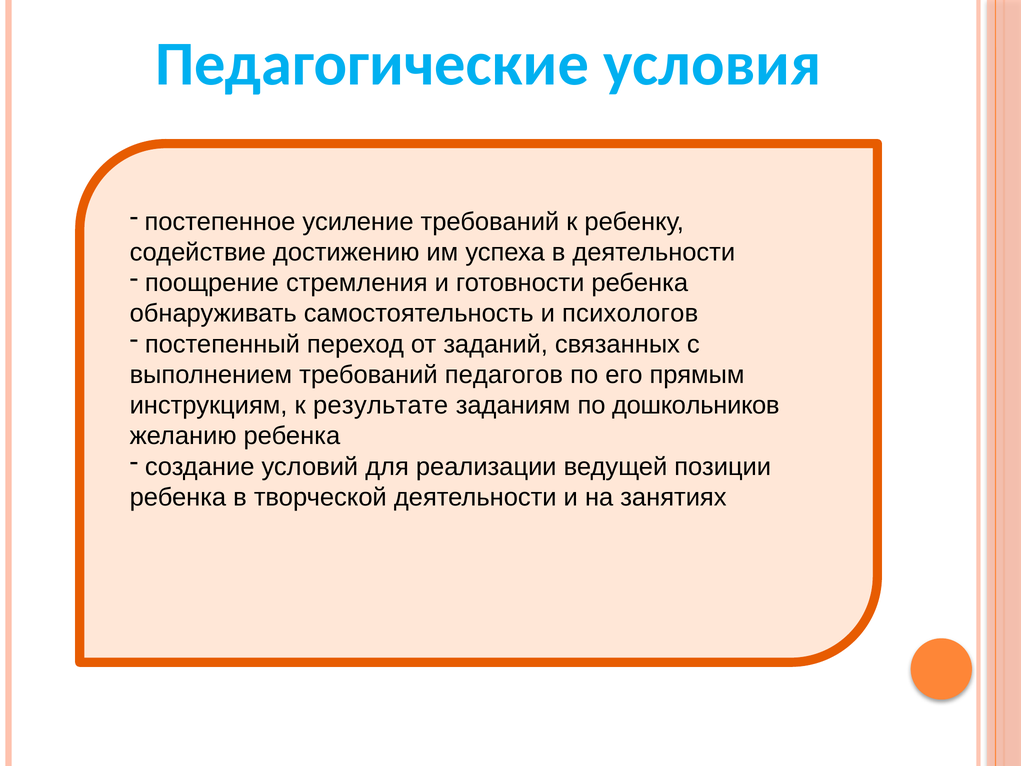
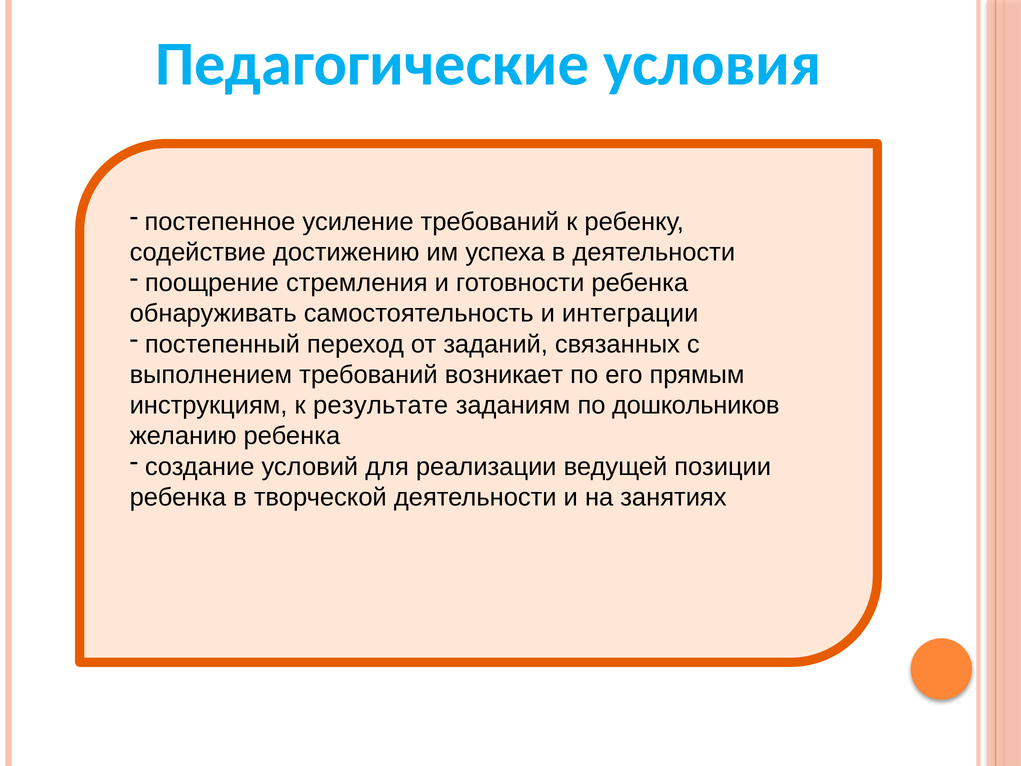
психологов: психологов -> интеграции
педагогов: педагогов -> возникает
